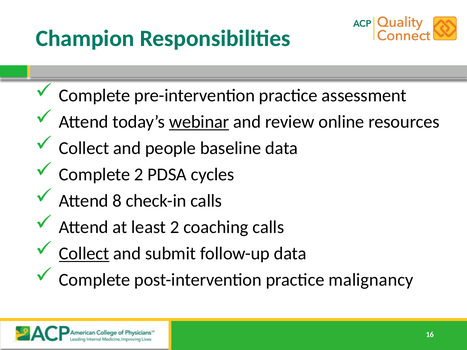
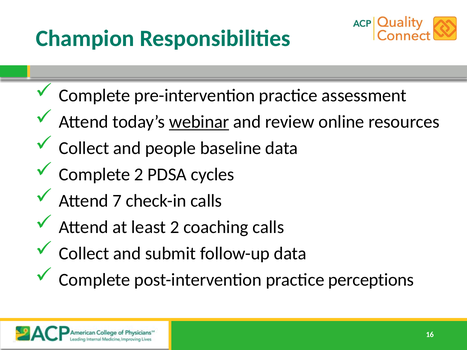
8: 8 -> 7
Collect at (84, 254) underline: present -> none
malignancy: malignancy -> perceptions
